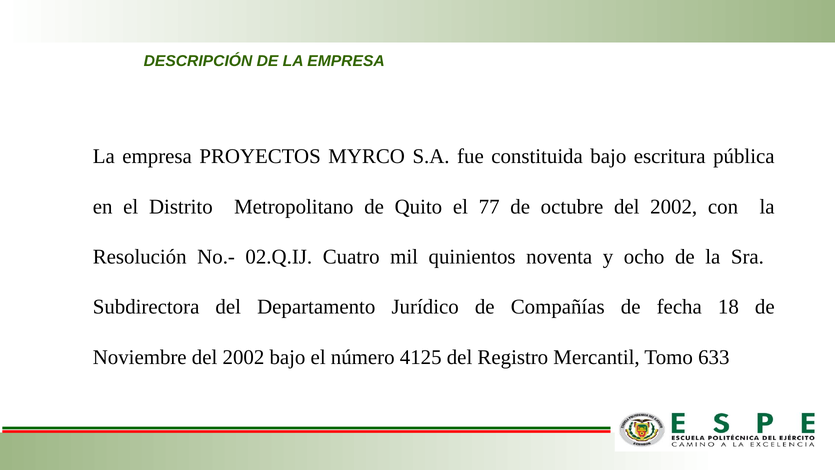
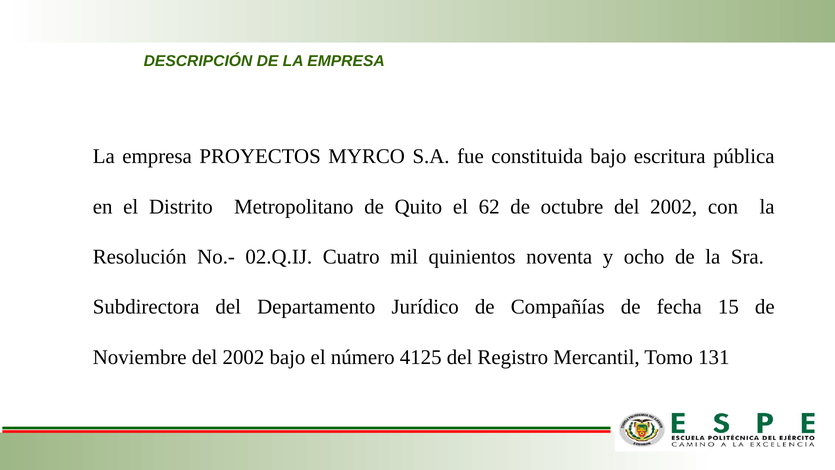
77: 77 -> 62
18: 18 -> 15
633: 633 -> 131
